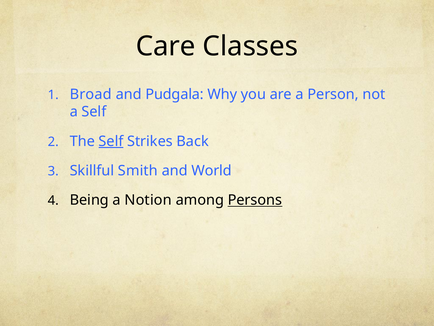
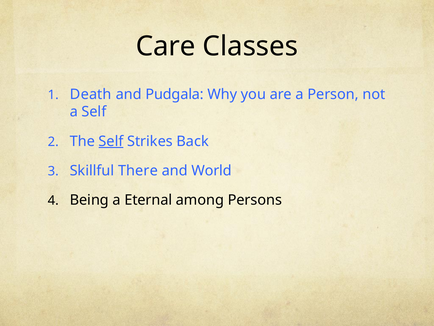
Broad: Broad -> Death
Smith: Smith -> There
Notion: Notion -> Eternal
Persons underline: present -> none
